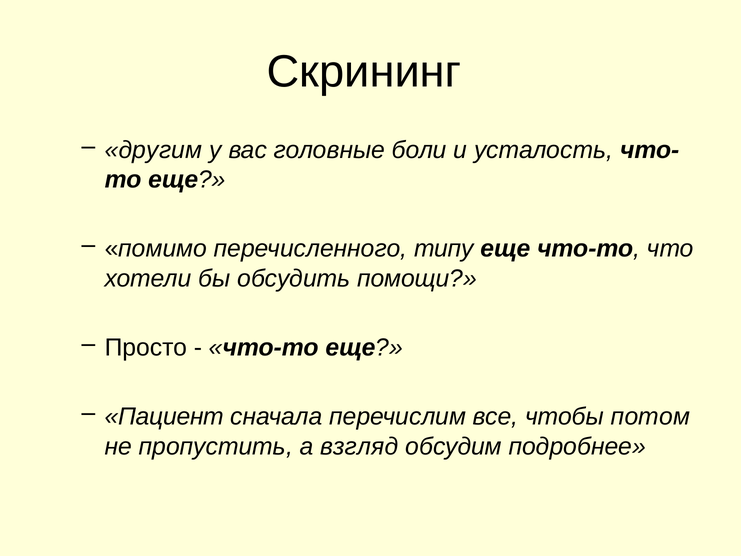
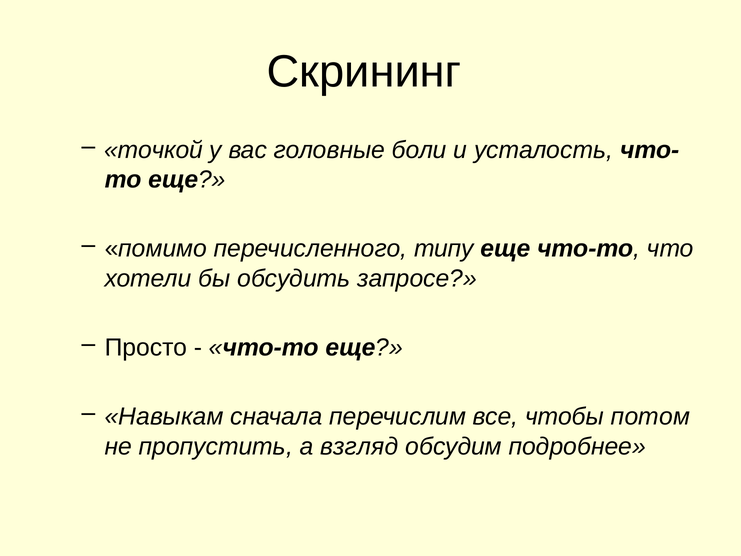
другим: другим -> точкой
помощи: помощи -> запросе
Пациент: Пациент -> Навыкам
